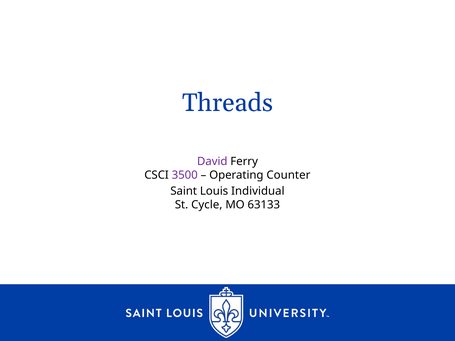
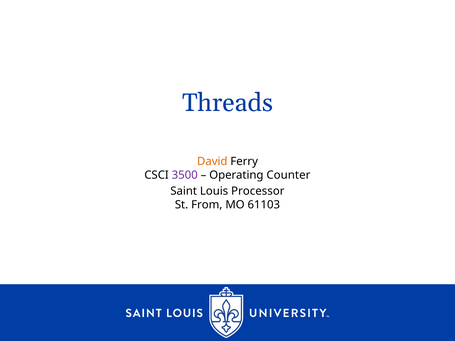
David colour: purple -> orange
Individual: Individual -> Processor
Cycle: Cycle -> From
63133: 63133 -> 61103
